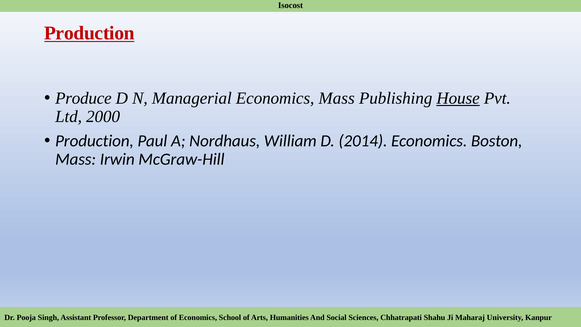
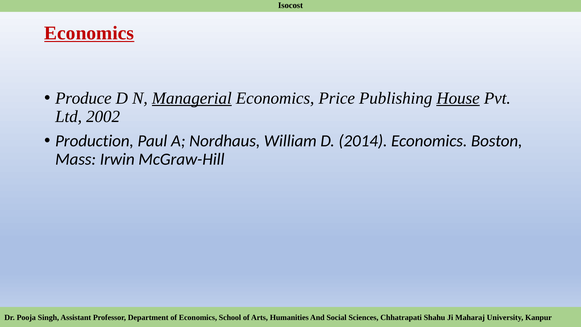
Production at (89, 33): Production -> Economics
Managerial underline: none -> present
Economics Mass: Mass -> Price
2000: 2000 -> 2002
